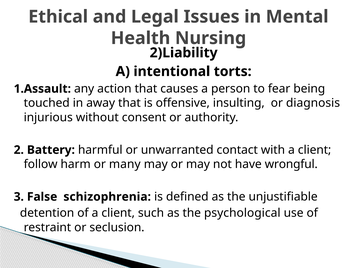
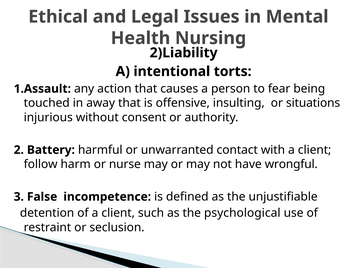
diagnosis: diagnosis -> situations
many: many -> nurse
schizophrenia: schizophrenia -> incompetence
